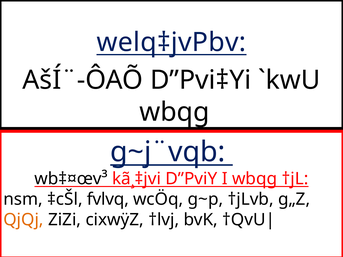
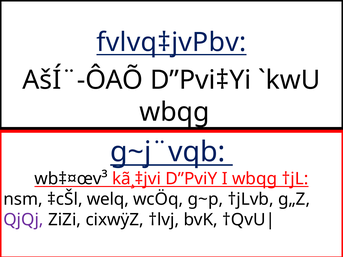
welq‡jvPbv: welq‡jvPbv -> fvlvq‡jvPbv
fvlvq: fvlvq -> welq
QjQj colour: orange -> purple
